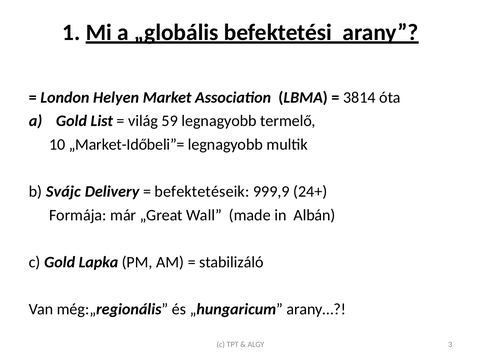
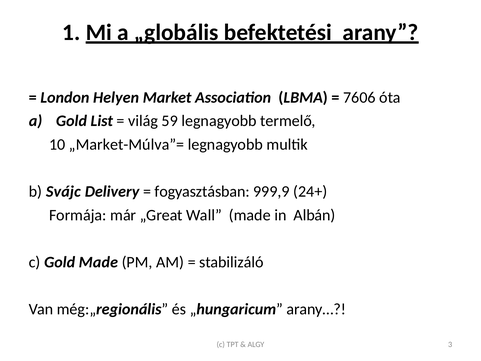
3814: 3814 -> 7606
„Market-Időbeli”=: „Market-Időbeli”= -> „Market-Múlva”=
befektetéseik: befektetéseik -> fogyasztásban
Gold Lapka: Lapka -> Made
